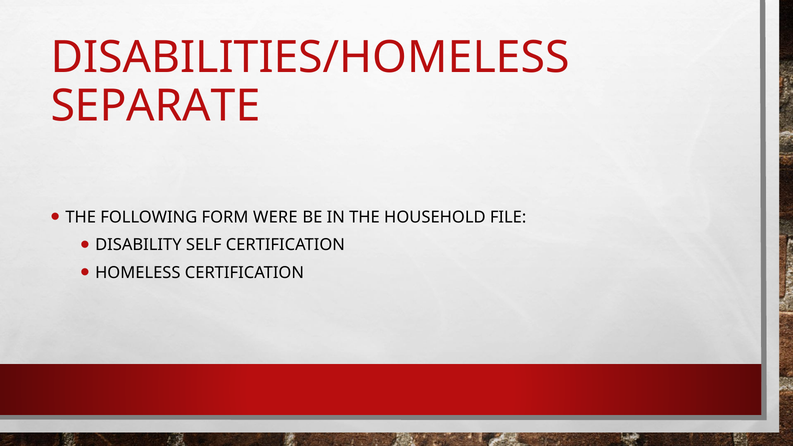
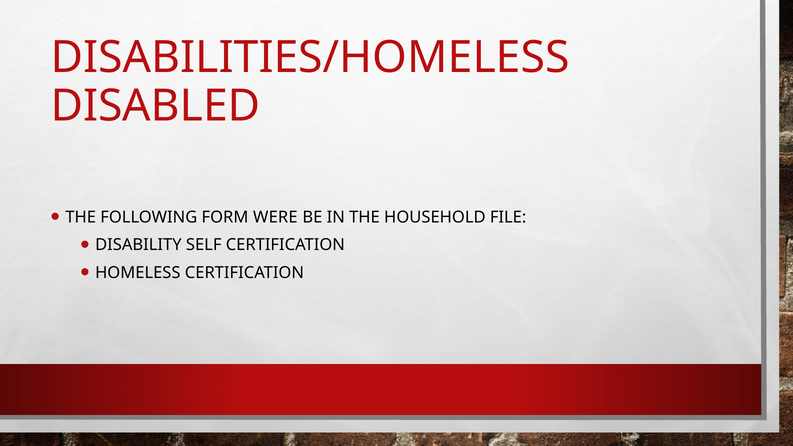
SEPARATE: SEPARATE -> DISABLED
